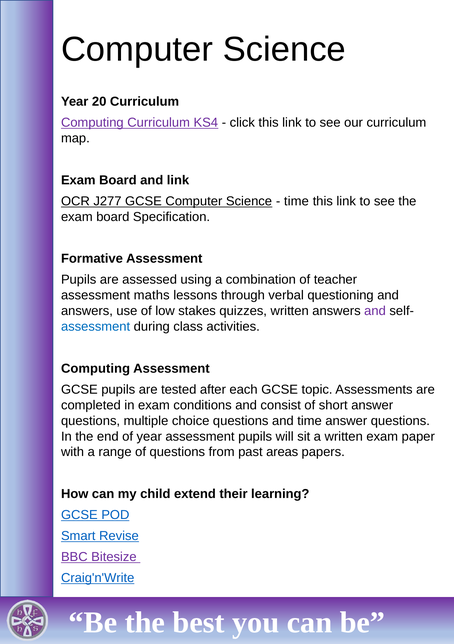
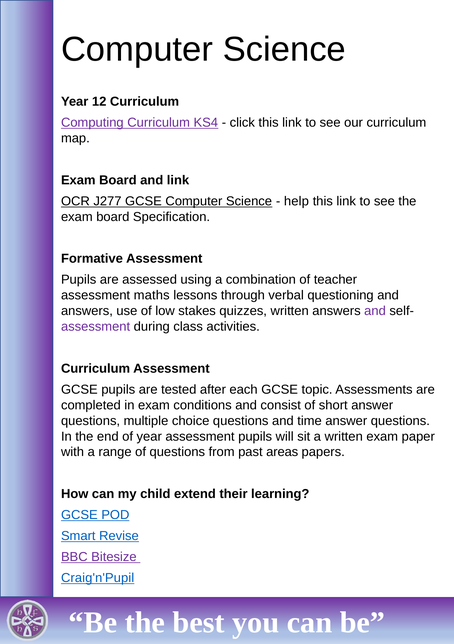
20: 20 -> 12
time at (296, 201): time -> help
assessment at (96, 327) colour: blue -> purple
Computing at (96, 369): Computing -> Curriculum
Craig'n'Write: Craig'n'Write -> Craig'n'Pupil
